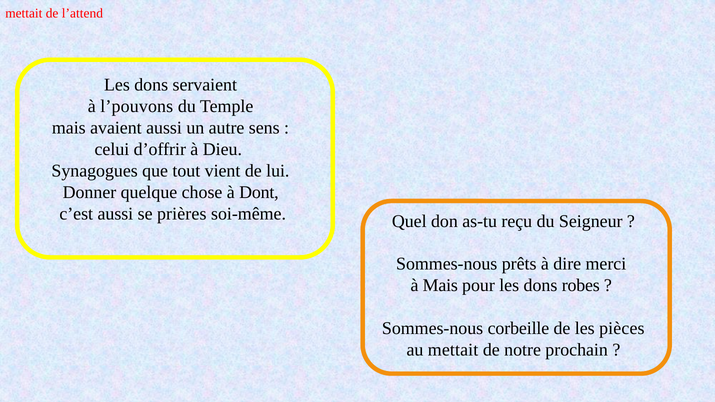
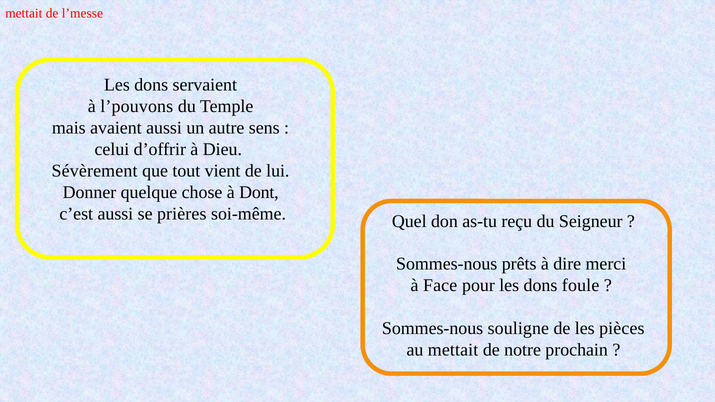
l’attend: l’attend -> l’messe
Synagogues: Synagogues -> Sévèrement
à Mais: Mais -> Face
robes: robes -> foule
corbeille: corbeille -> souligne
